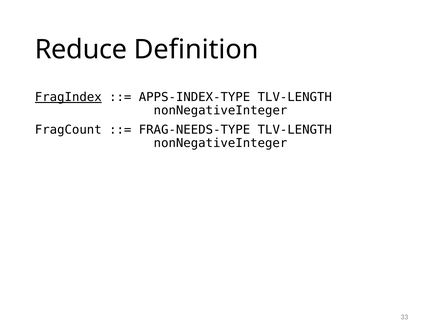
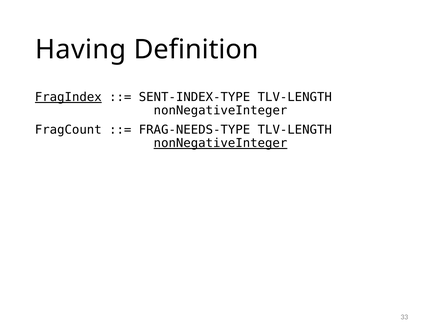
Reduce: Reduce -> Having
APPS-INDEX-TYPE: APPS-INDEX-TYPE -> SENT-INDEX-TYPE
nonNegativeInteger at (220, 143) underline: none -> present
